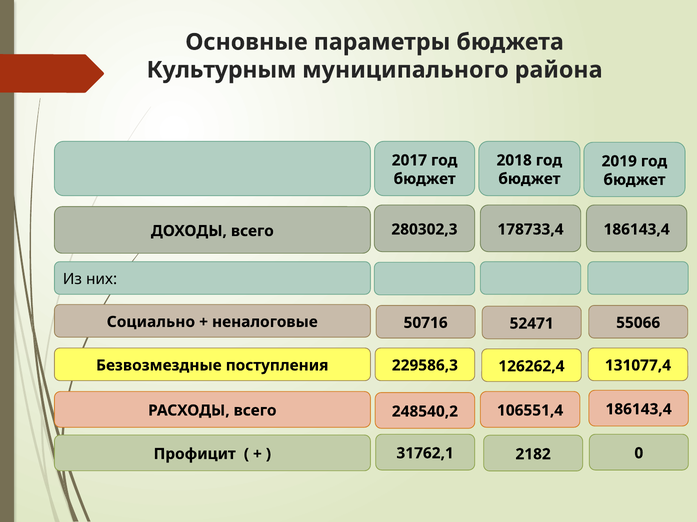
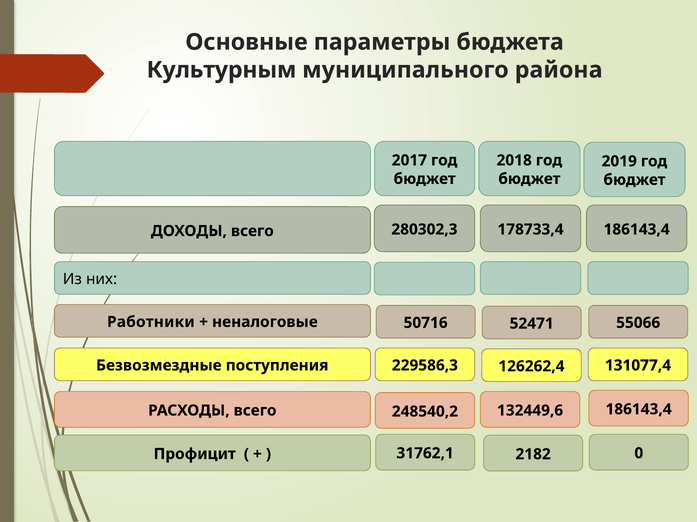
Социально: Социально -> Работники
106551,4: 106551,4 -> 132449,6
